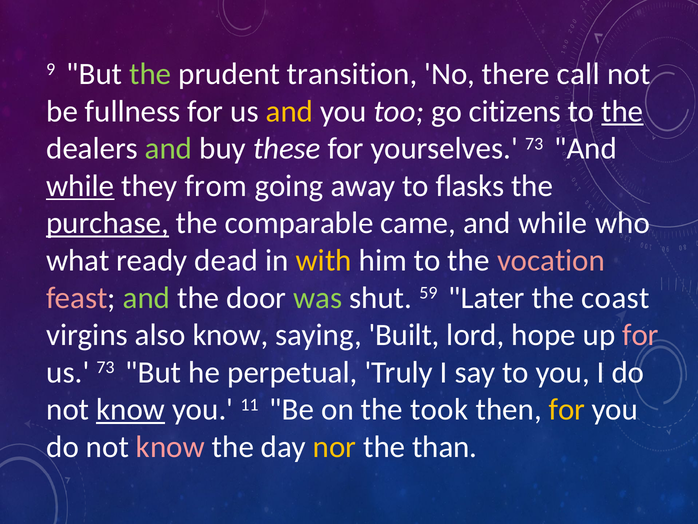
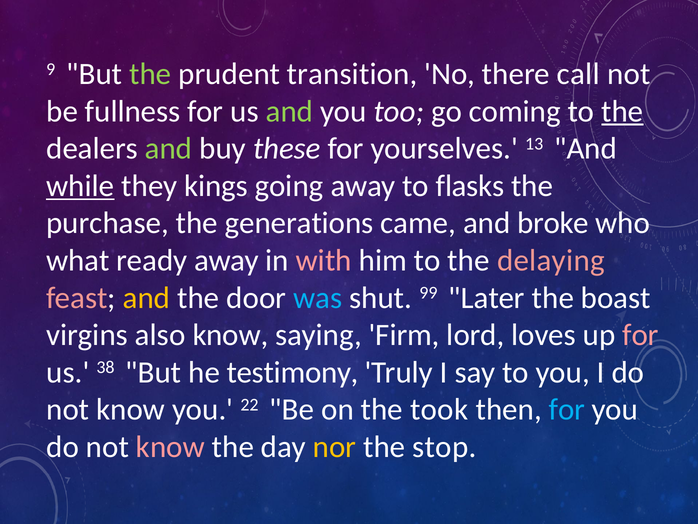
and at (289, 111) colour: yellow -> light green
citizens: citizens -> coming
yourselves 73: 73 -> 13
from: from -> kings
purchase underline: present -> none
comparable: comparable -> generations
came and while: while -> broke
ready dead: dead -> away
with colour: yellow -> pink
vocation: vocation -> delaying
and at (146, 297) colour: light green -> yellow
was colour: light green -> light blue
59: 59 -> 99
coast: coast -> boast
Built: Built -> Firm
hope: hope -> loves
us 73: 73 -> 38
perpetual: perpetual -> testimony
know at (131, 409) underline: present -> none
11: 11 -> 22
for at (567, 409) colour: yellow -> light blue
than: than -> stop
